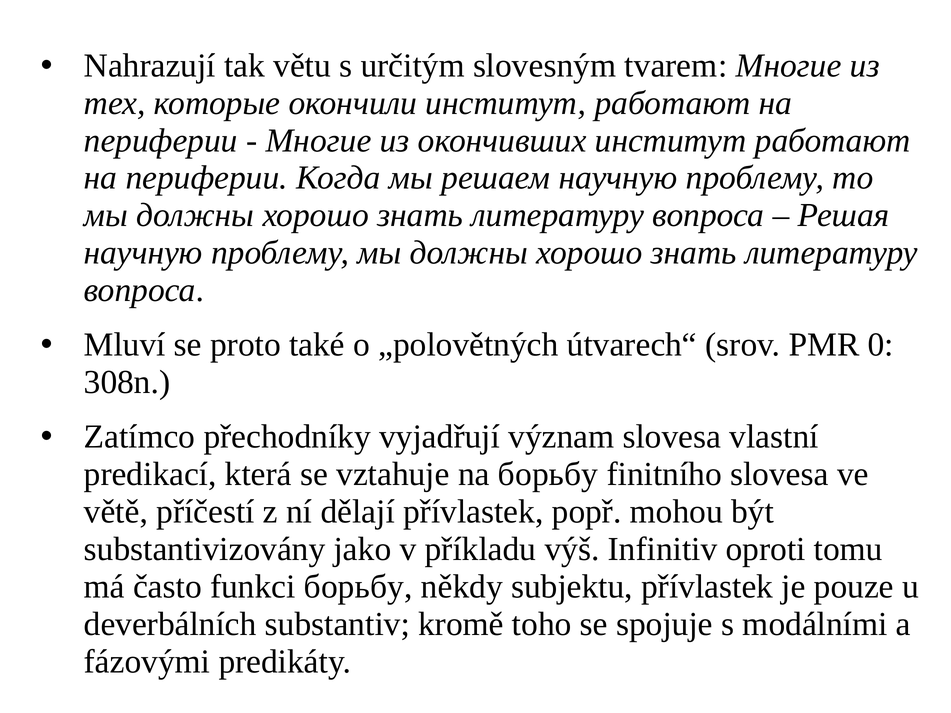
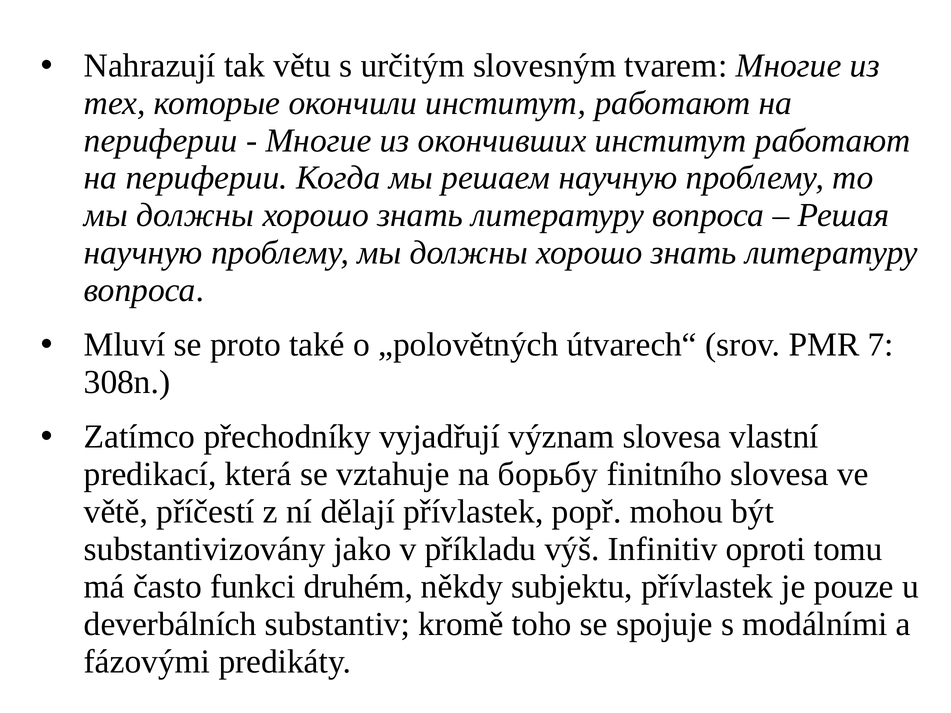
0: 0 -> 7
funkci борьбу: борьбу -> druhém
